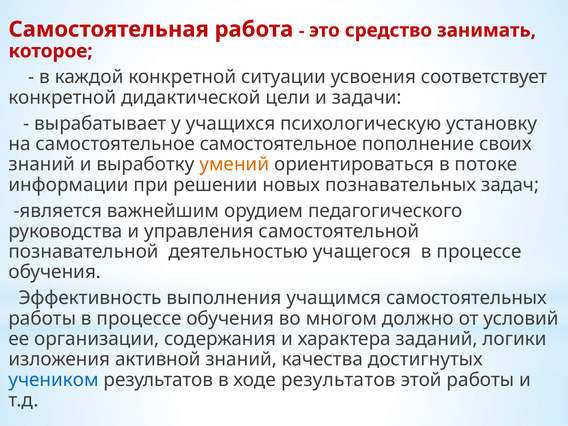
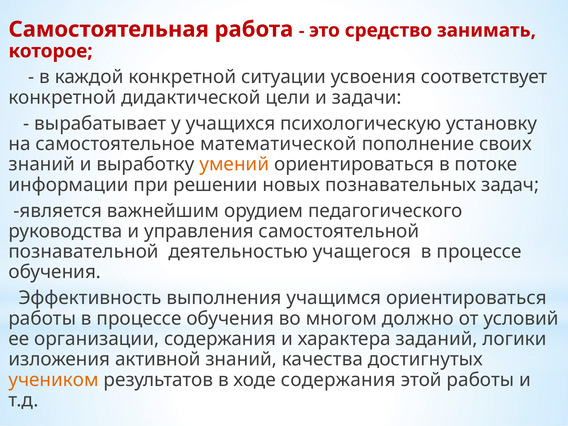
самостоятельное самостоятельное: самостоятельное -> математической
учащимся самостоятельных: самостоятельных -> ориентироваться
учеником colour: blue -> orange
ходе результатов: результатов -> содержания
